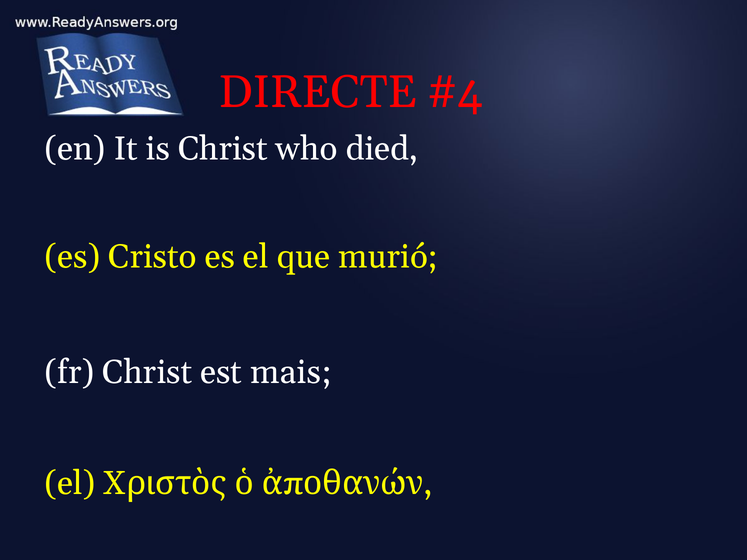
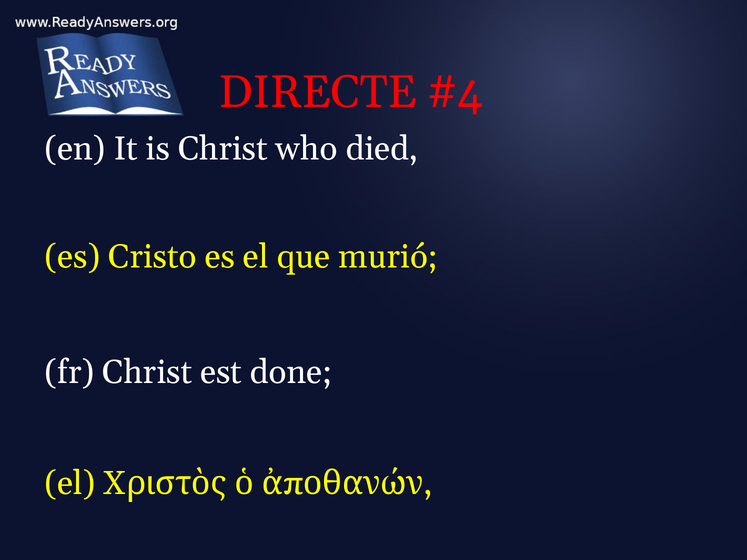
mais: mais -> done
